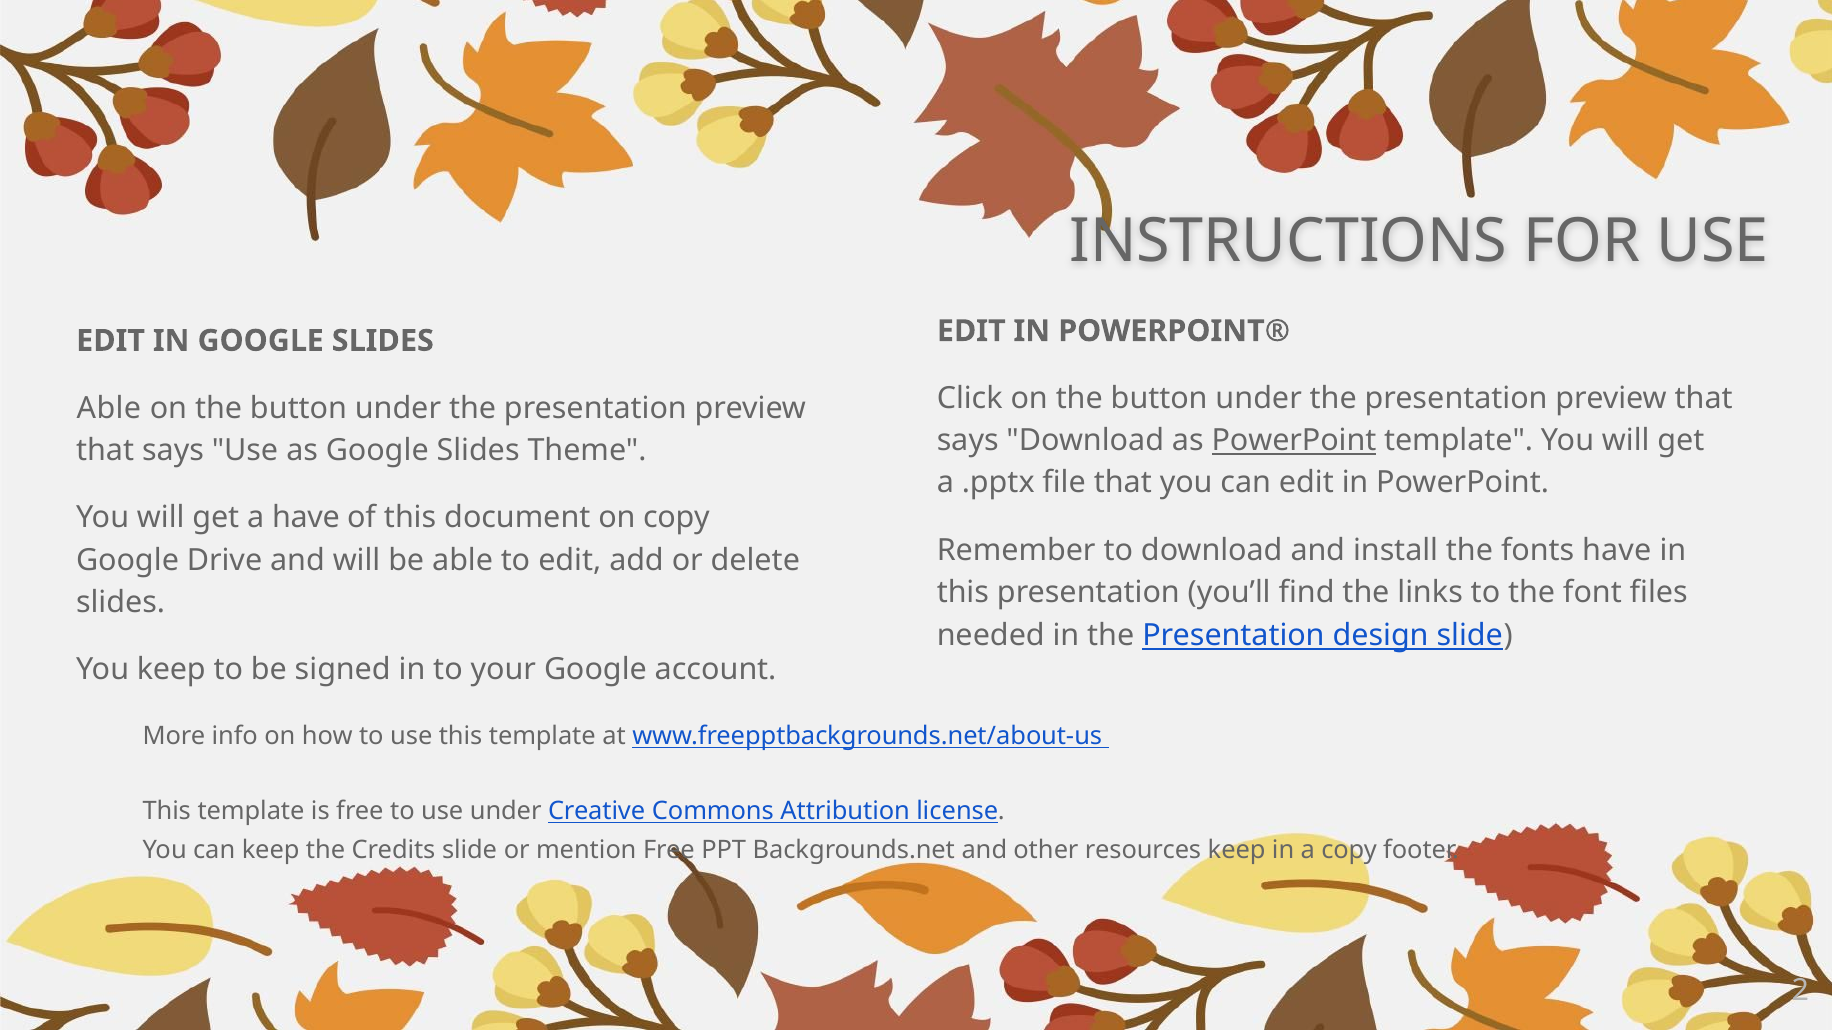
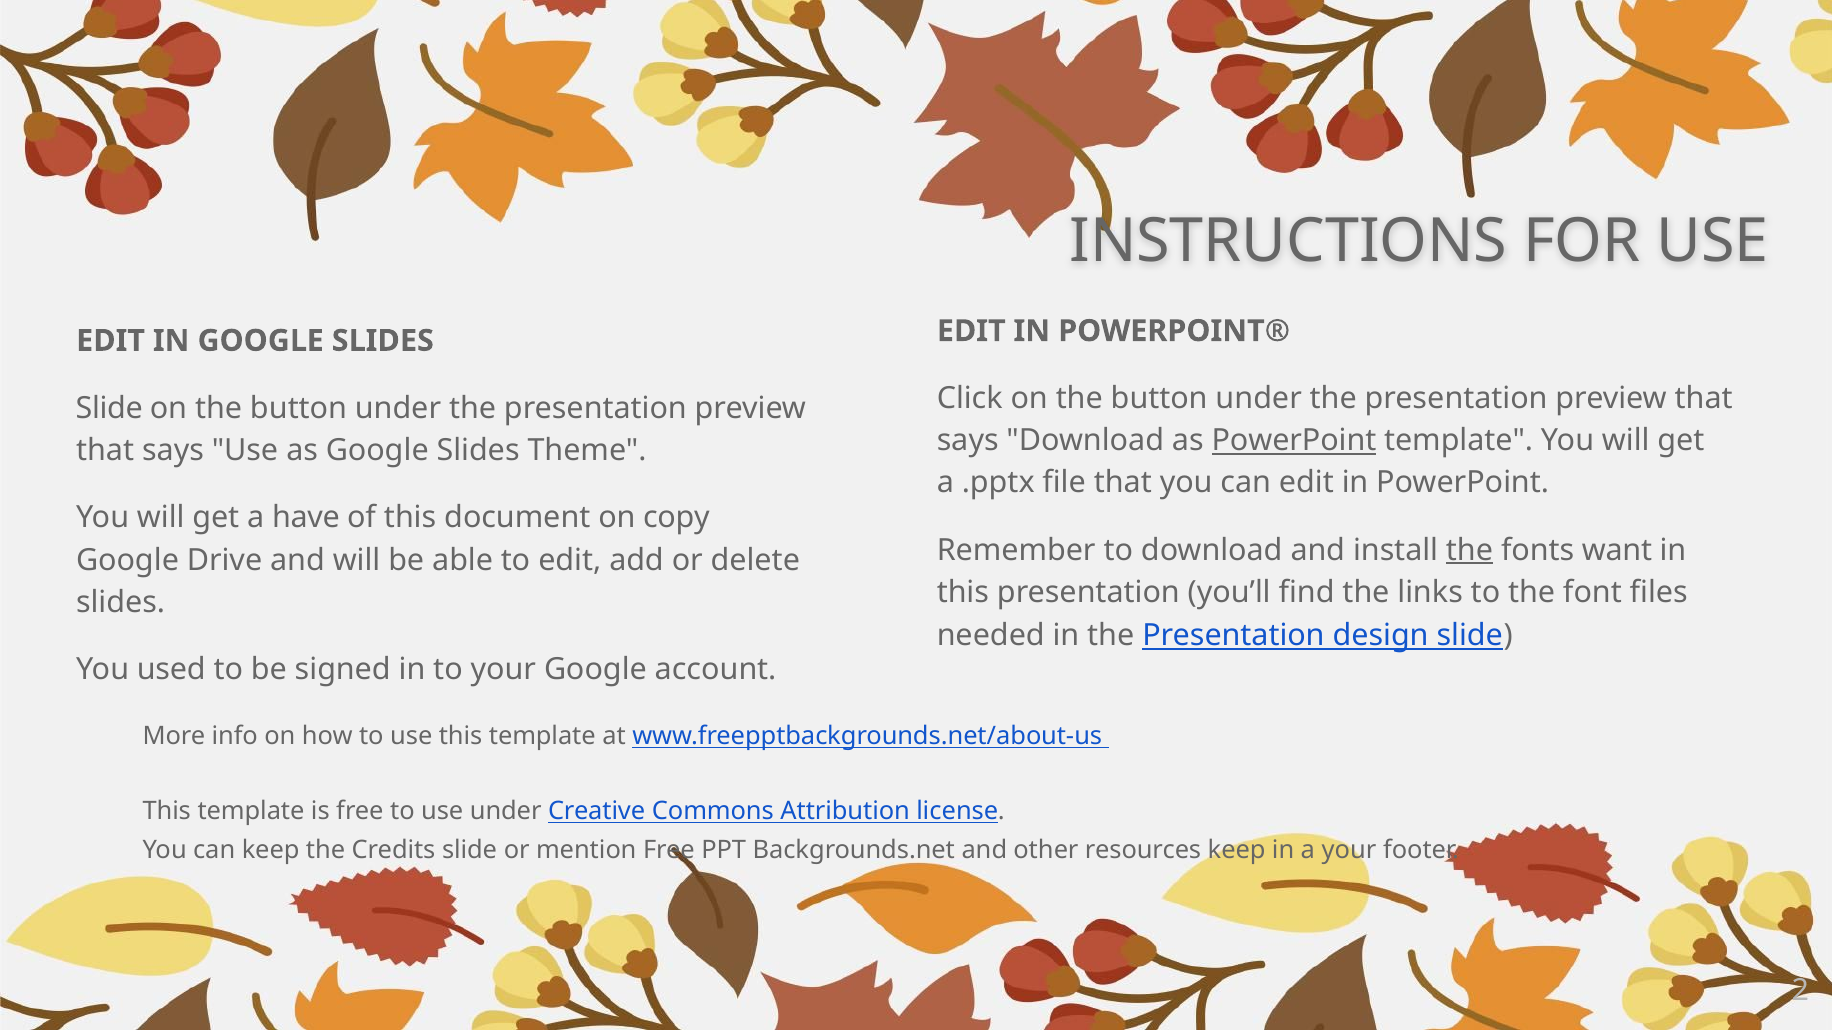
Able at (109, 408): Able -> Slide
the at (1469, 551) underline: none -> present
fonts have: have -> want
You keep: keep -> used
a copy: copy -> your
